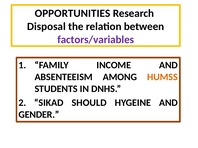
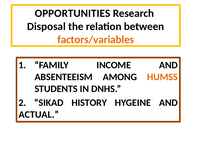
factors/variables colour: purple -> orange
SHOULD: SHOULD -> HISTORY
GENDER: GENDER -> ACTUAL
